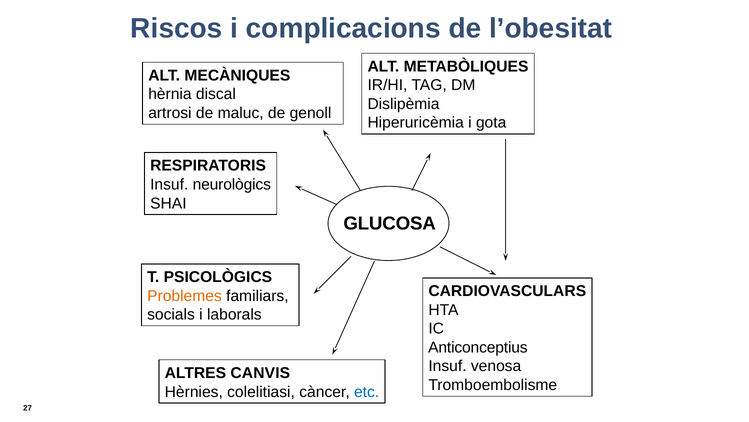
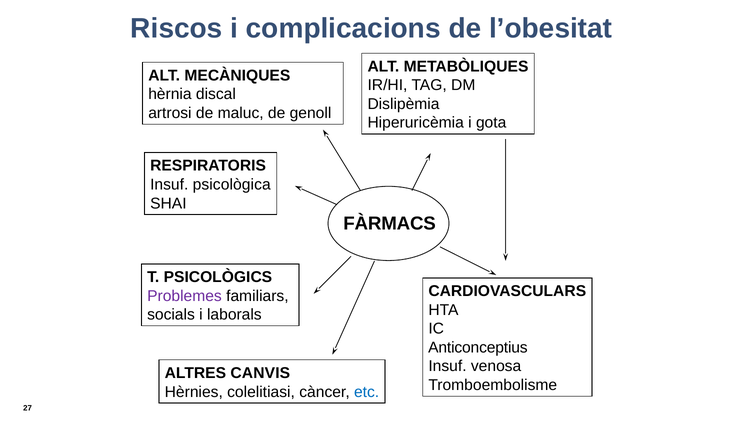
neurològics: neurològics -> psicològica
GLUCOSA: GLUCOSA -> FÀRMACS
Problemes colour: orange -> purple
